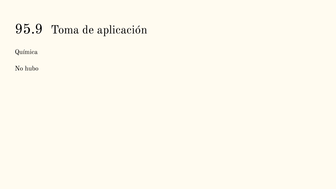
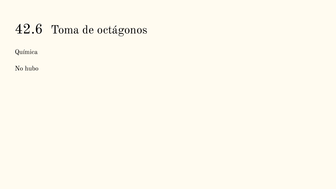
95.9: 95.9 -> 42.6
aplicación: aplicación -> octágonos
